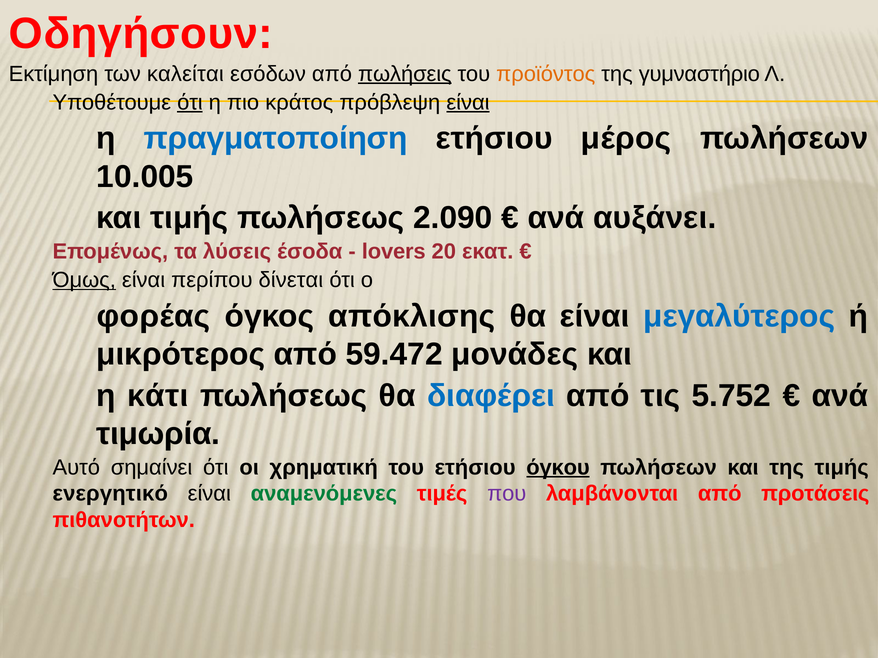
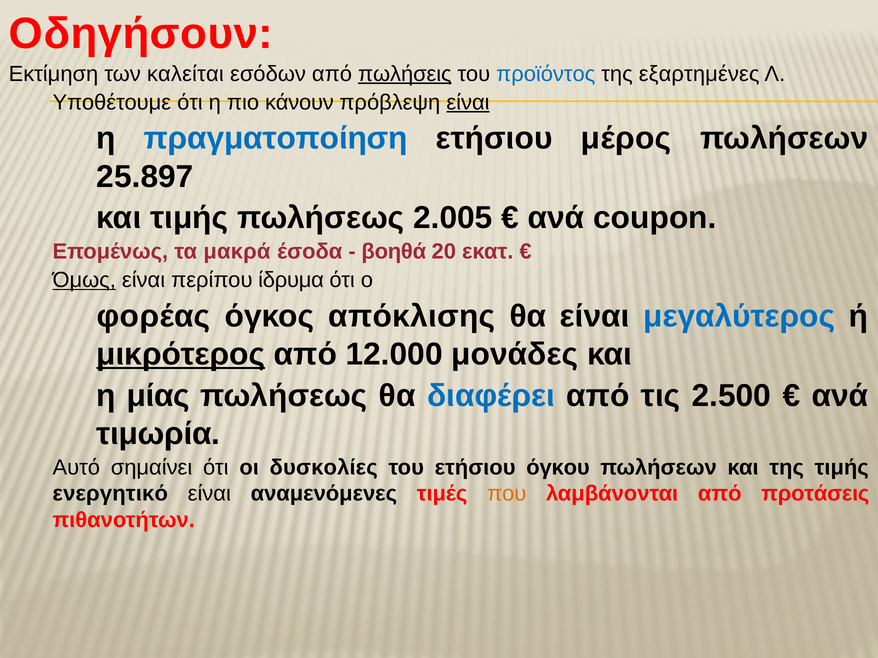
προϊόντος colour: orange -> blue
γυμναστήριο: γυμναστήριο -> εξαρτημένες
ότι at (190, 102) underline: present -> none
κράτος: κράτος -> κάνουν
10.005: 10.005 -> 25.897
2.090: 2.090 -> 2.005
αυξάνει: αυξάνει -> coupon
λύσεις: λύσεις -> μακρά
lovers: lovers -> βοηθά
δίνεται: δίνεται -> ίδρυμα
μικρότερος underline: none -> present
59.472: 59.472 -> 12.000
κάτι: κάτι -> μίας
5.752: 5.752 -> 2.500
χρηματική: χρηματική -> δυσκολίες
όγκου underline: present -> none
αναμενόμενες colour: green -> black
που colour: purple -> orange
